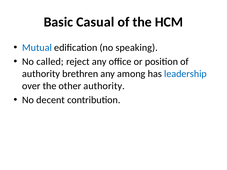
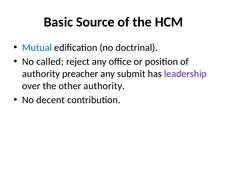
Casual: Casual -> Source
speaking: speaking -> doctrinal
brethren: brethren -> preacher
among: among -> submit
leadership colour: blue -> purple
